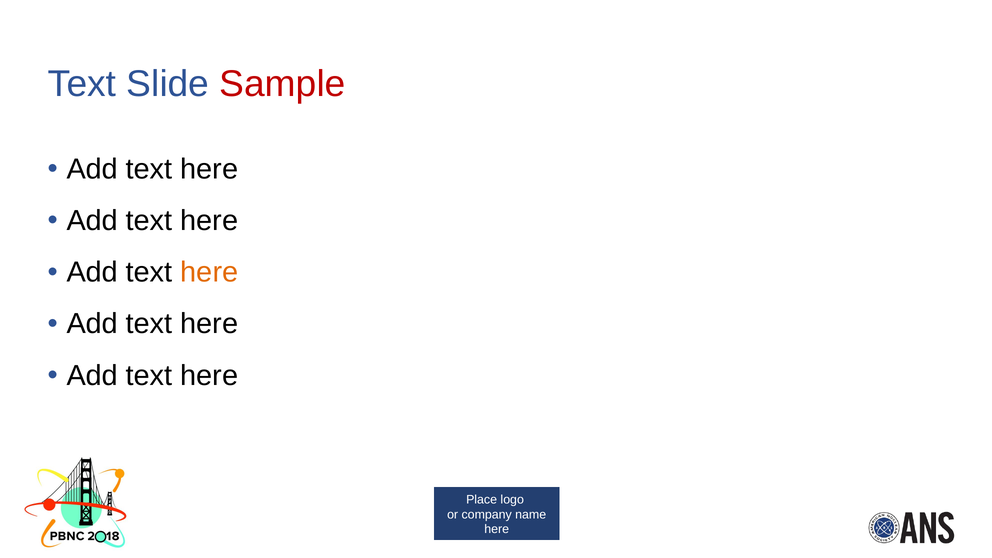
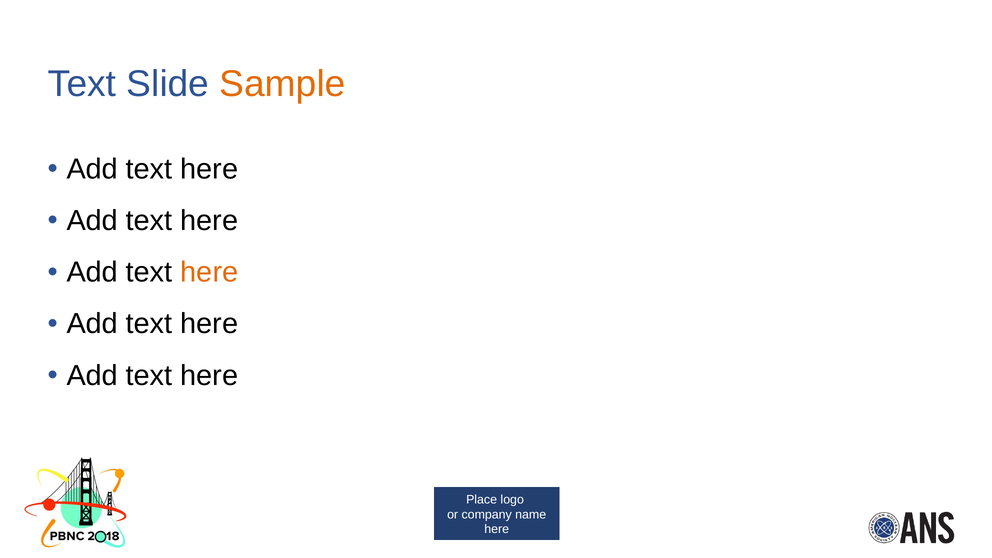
Sample colour: red -> orange
